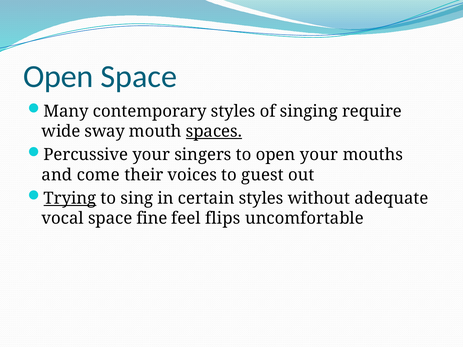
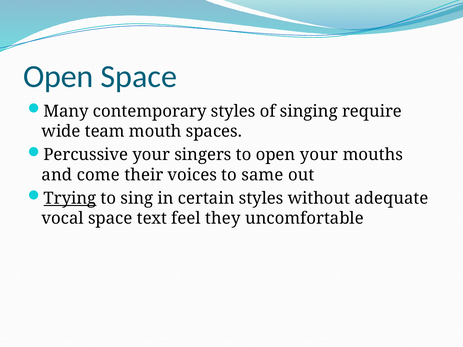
sway: sway -> team
spaces underline: present -> none
guest: guest -> same
fine: fine -> text
flips: flips -> they
